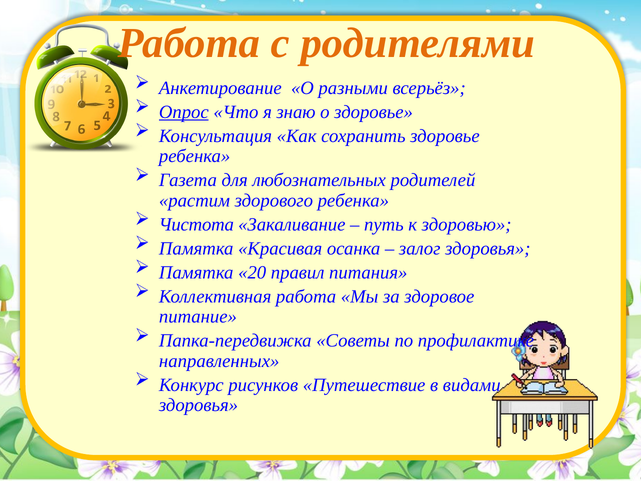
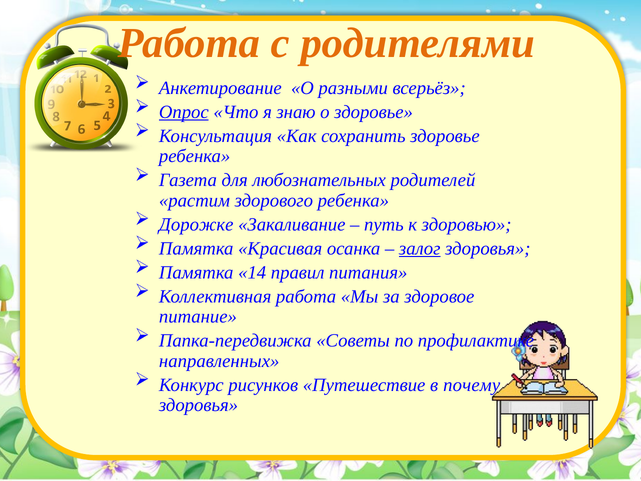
Чистота: Чистота -> Дорожке
залог underline: none -> present
20: 20 -> 14
видами: видами -> почему
